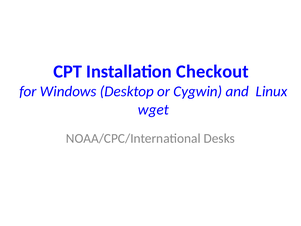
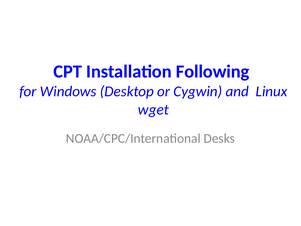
Checkout: Checkout -> Following
